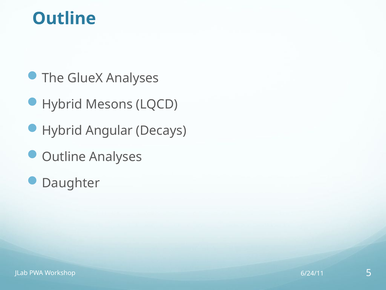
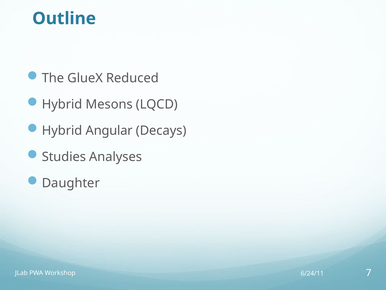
GlueX Analyses: Analyses -> Reduced
Outline at (64, 157): Outline -> Studies
5: 5 -> 7
